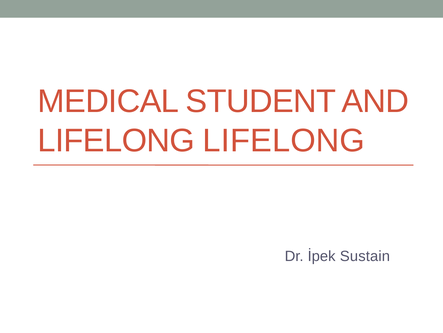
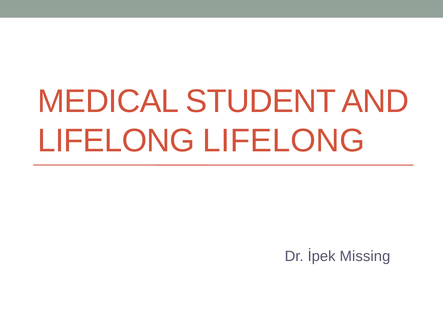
Sustain: Sustain -> Missing
